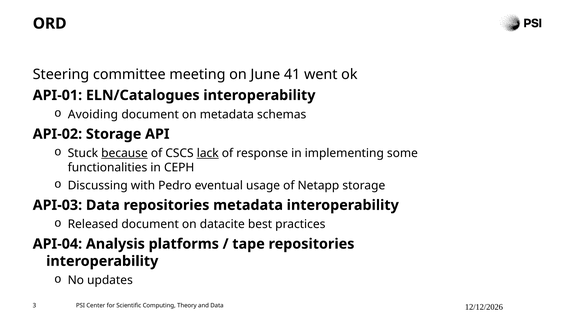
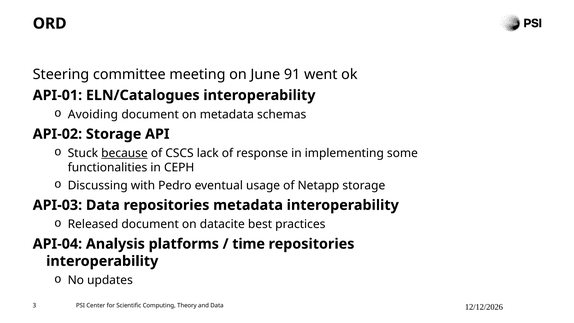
41: 41 -> 91
lack underline: present -> none
tape: tape -> time
